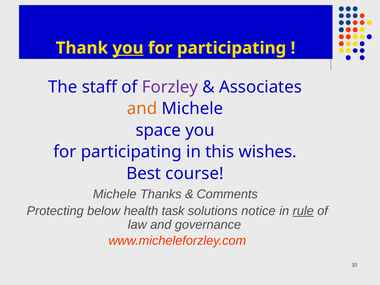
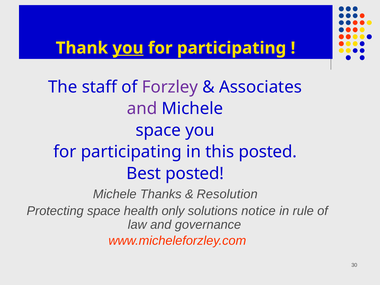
and at (142, 109) colour: orange -> purple
this wishes: wishes -> posted
Best course: course -> posted
Comments: Comments -> Resolution
Protecting below: below -> space
task: task -> only
rule underline: present -> none
